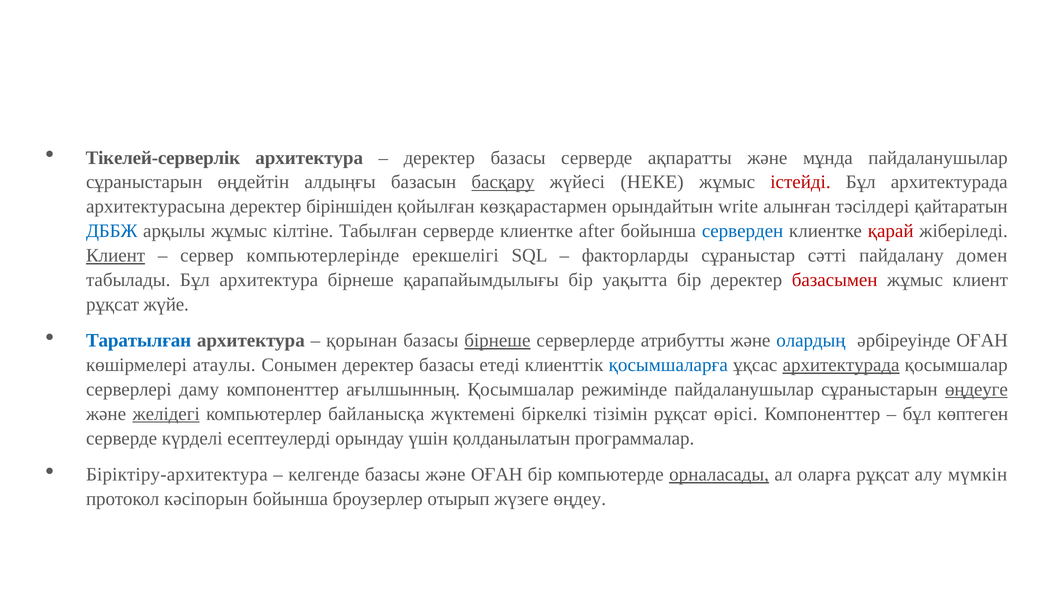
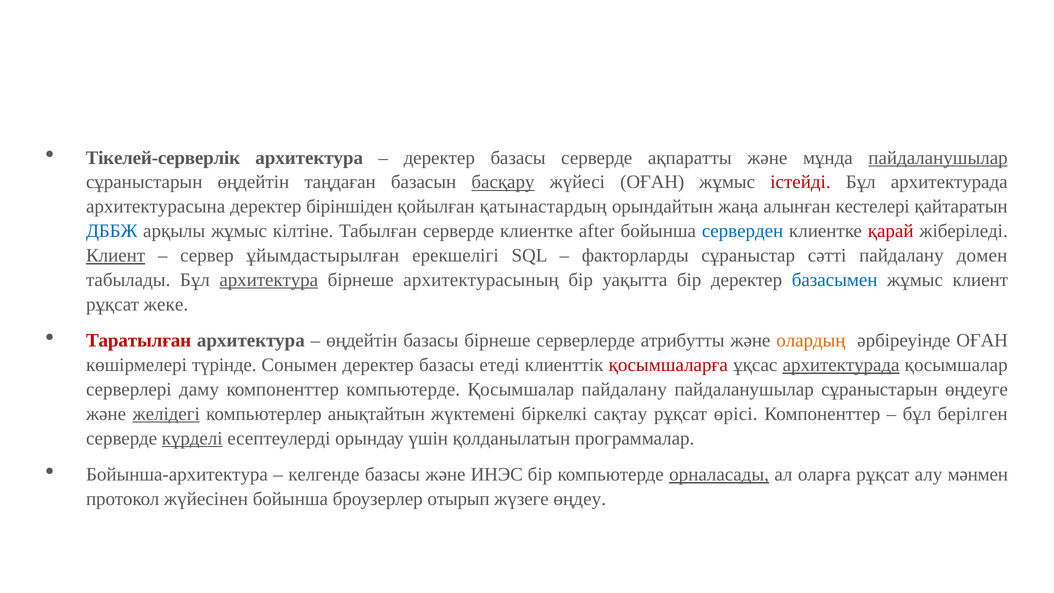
пайдаланушылар at (938, 158) underline: none -> present
алдыңғы: алдыңғы -> таңдаған
жүйесі НЕКЕ: НЕКЕ -> ОҒАН
көзқарастармен: көзқарастармен -> қатынастардың
write: write -> жаңа
тәсілдері: тәсілдері -> кестелері
компьютерлерінде: компьютерлерінде -> ұйымдастырылған
архитектура at (269, 280) underline: none -> present
қарапайымдылығы: қарапайымдылығы -> архитектурасының
базасымен colour: red -> blue
жүйе: жүйе -> жеке
Таратылған colour: blue -> red
қорынан at (362, 340): қорынан -> өңдейтін
бірнеше at (497, 340) underline: present -> none
олардың colour: blue -> orange
атаулы: атаулы -> түрінде
қосымшаларға colour: blue -> red
компоненттер ағылшынның: ағылшынның -> компьютерде
Қосымшалар режимінде: режимінде -> пайдалану
өңдеуге underline: present -> none
байланысқа: байланысқа -> анықтайтын
тізімін: тізімін -> сақтау
көптеген: көптеген -> берілген
күрделі underline: none -> present
Біріктіру-архитектура: Біріктіру-архитектура -> Бойынша-архитектура
және ОҒАН: ОҒАН -> ИНЭС
мүмкін: мүмкін -> мәнмен
кәсіпорын: кәсіпорын -> жүйесінен
